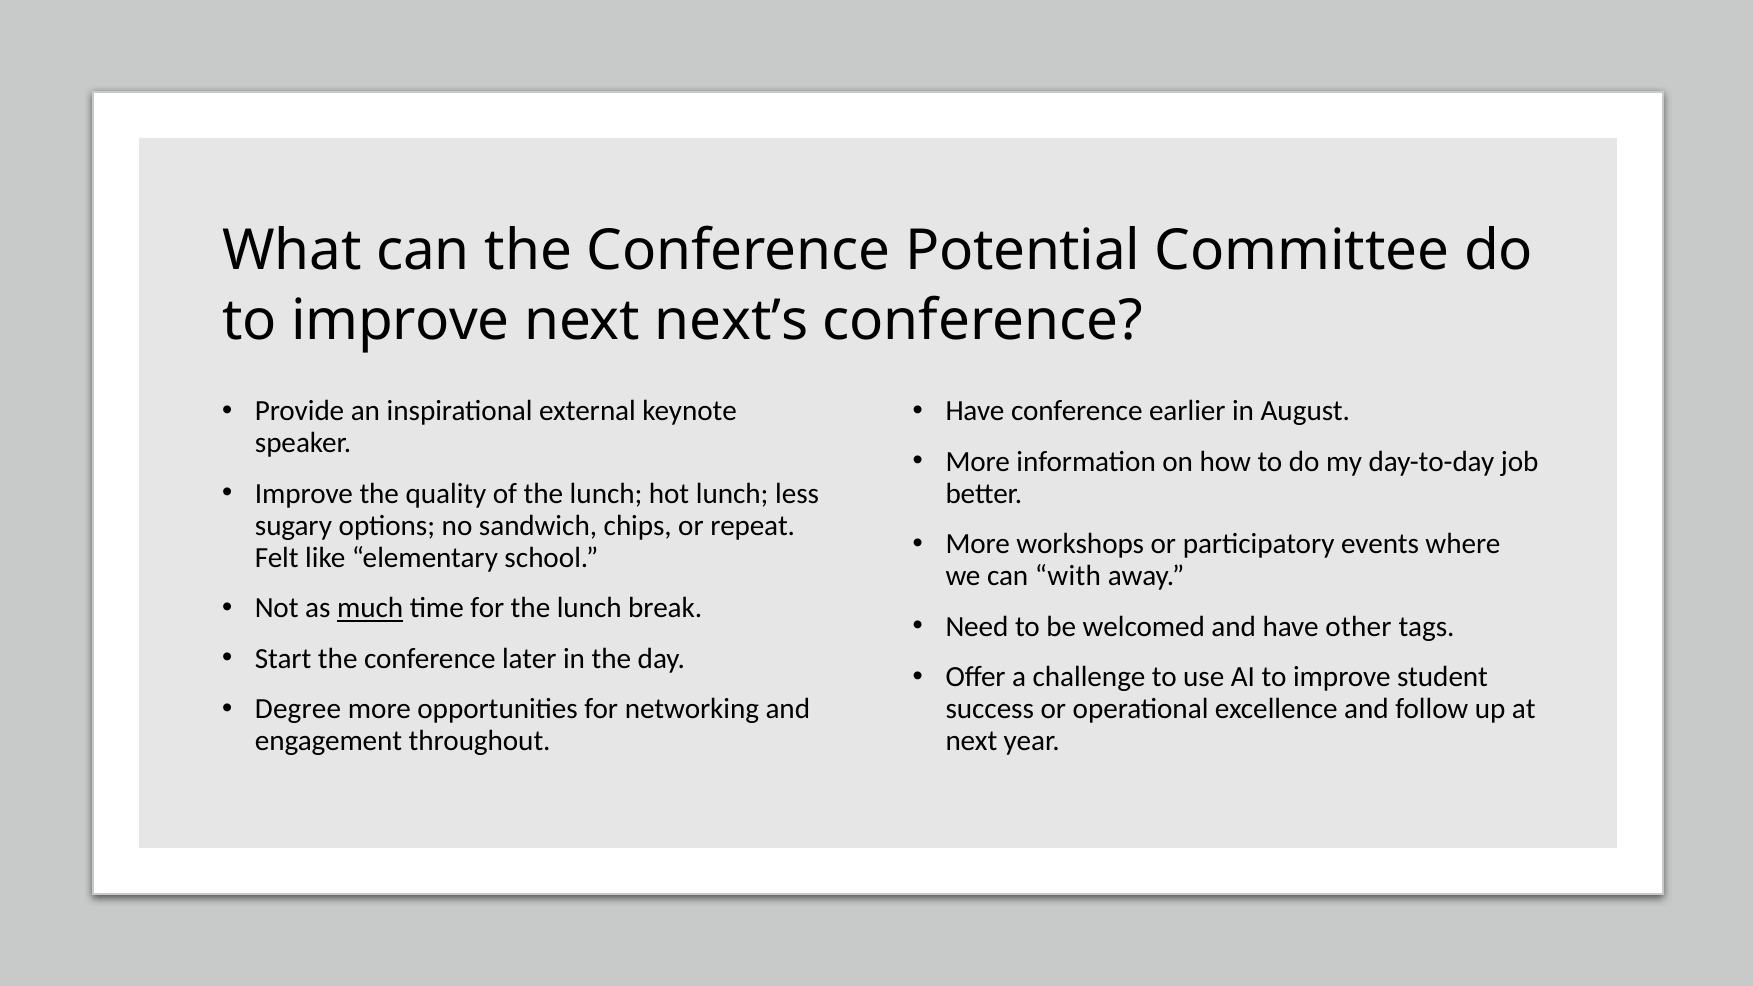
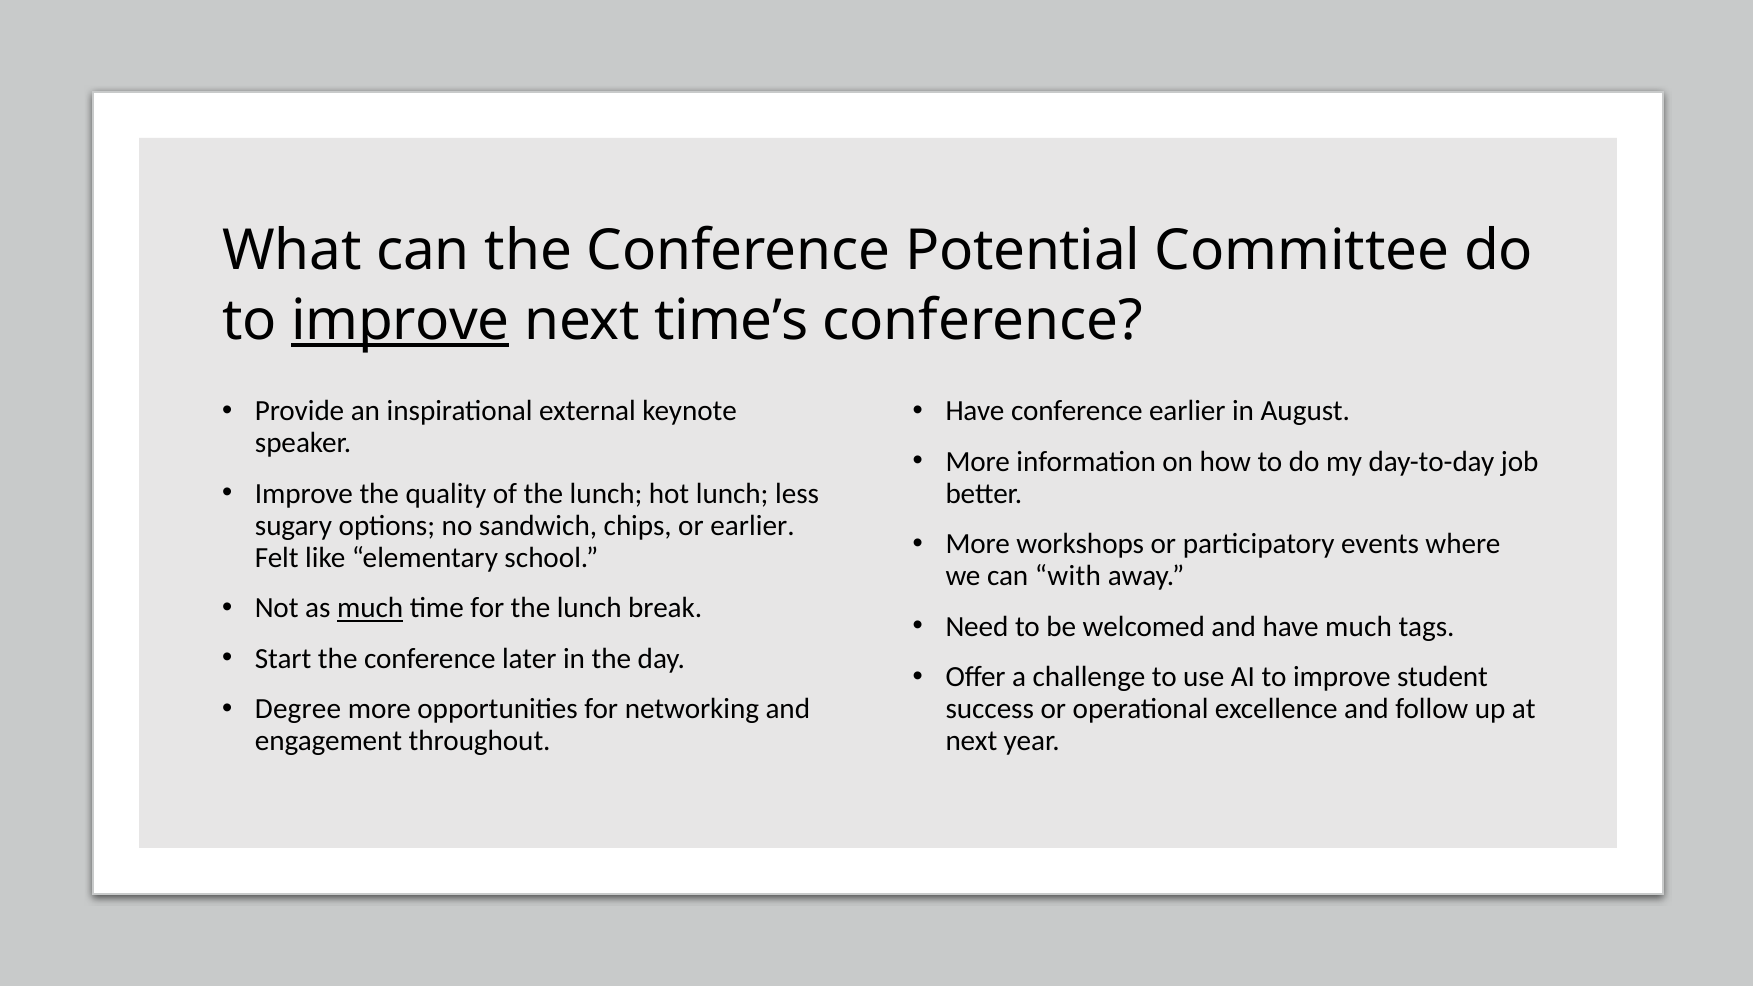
improve at (401, 321) underline: none -> present
next’s: next’s -> time’s
or repeat: repeat -> earlier
have other: other -> much
